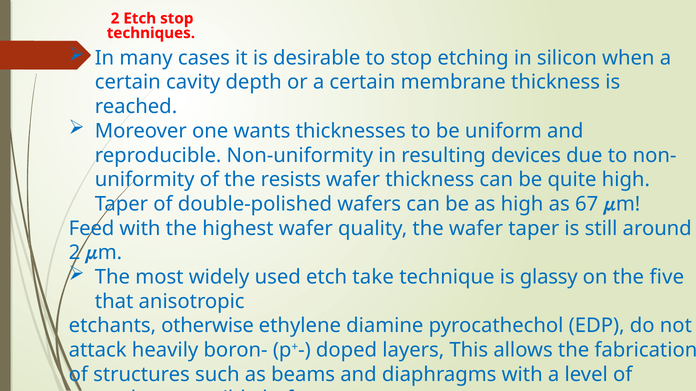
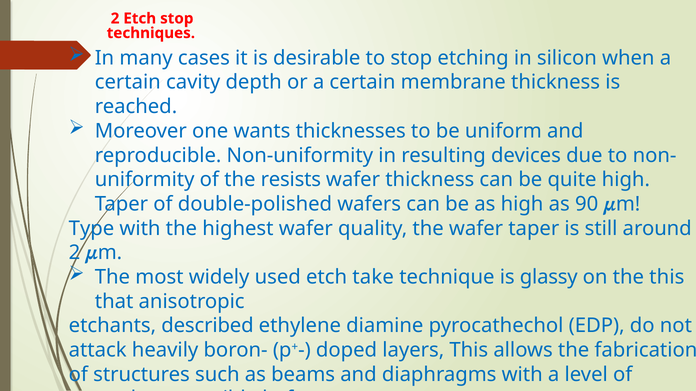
67: 67 -> 90
Feed: Feed -> Type
the five: five -> this
otherwise: otherwise -> described
